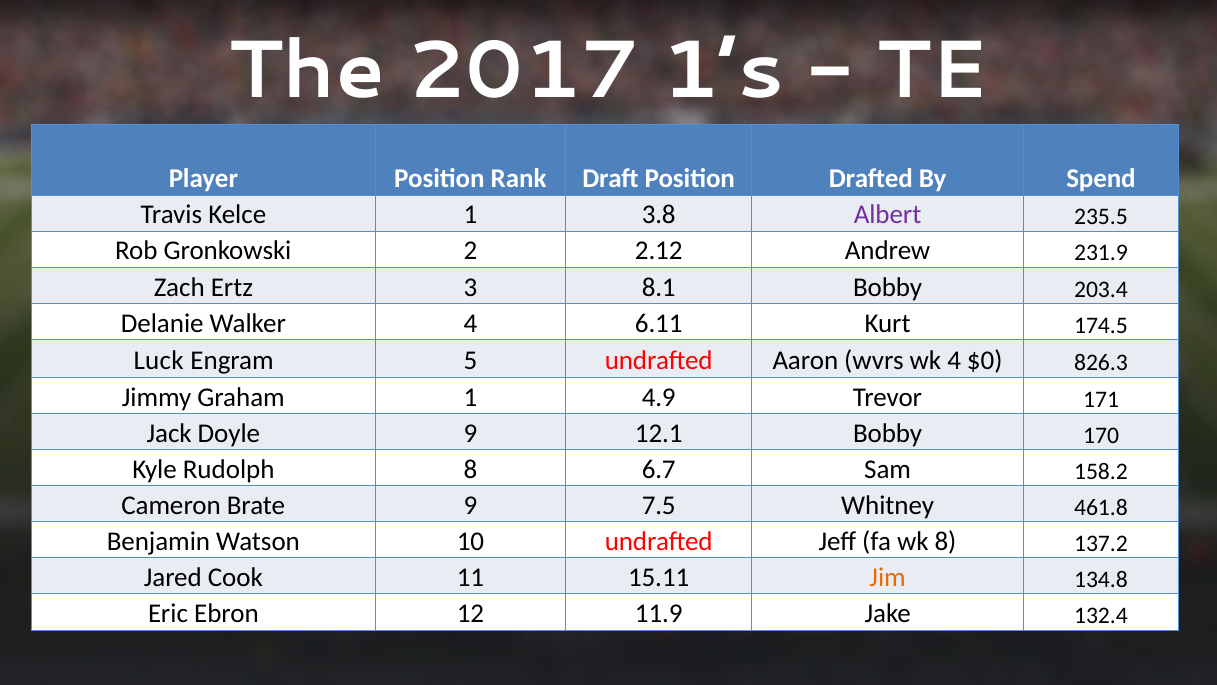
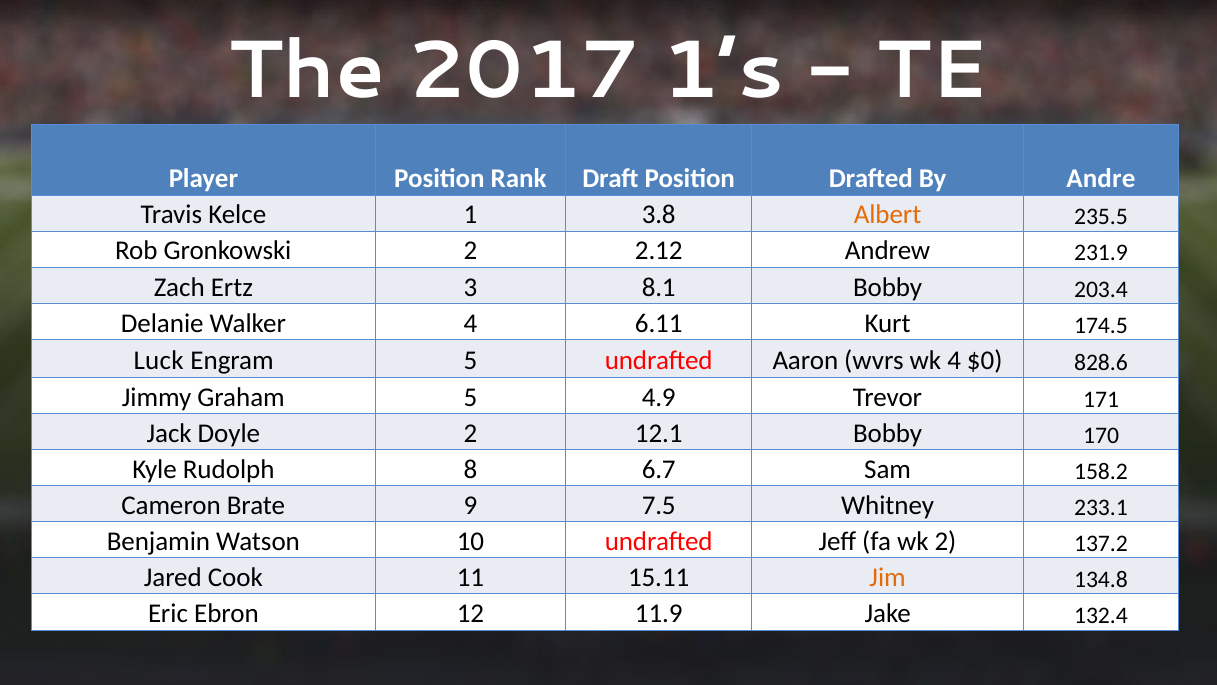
Spend: Spend -> Andre
Albert colour: purple -> orange
826.3: 826.3 -> 828.6
Graham 1: 1 -> 5
Doyle 9: 9 -> 2
461.8: 461.8 -> 233.1
wk 8: 8 -> 2
